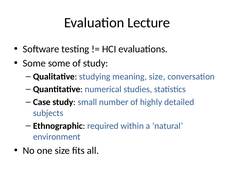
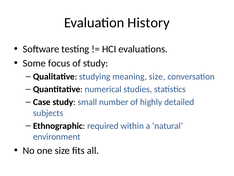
Lecture: Lecture -> History
Some some: some -> focus
